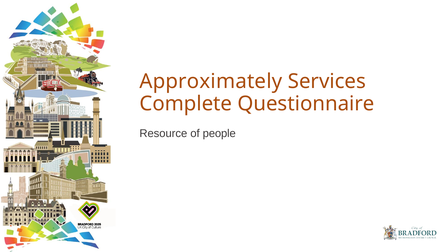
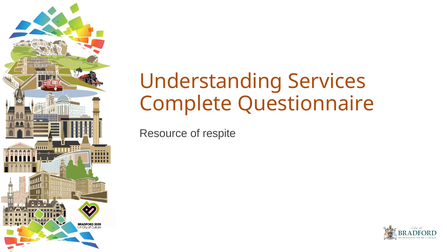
Approximately: Approximately -> Understanding
people: people -> respite
